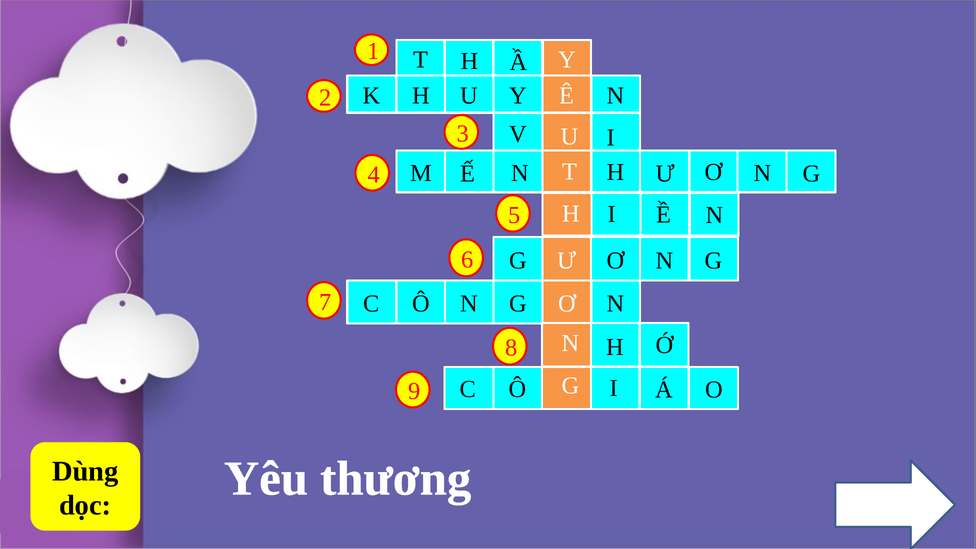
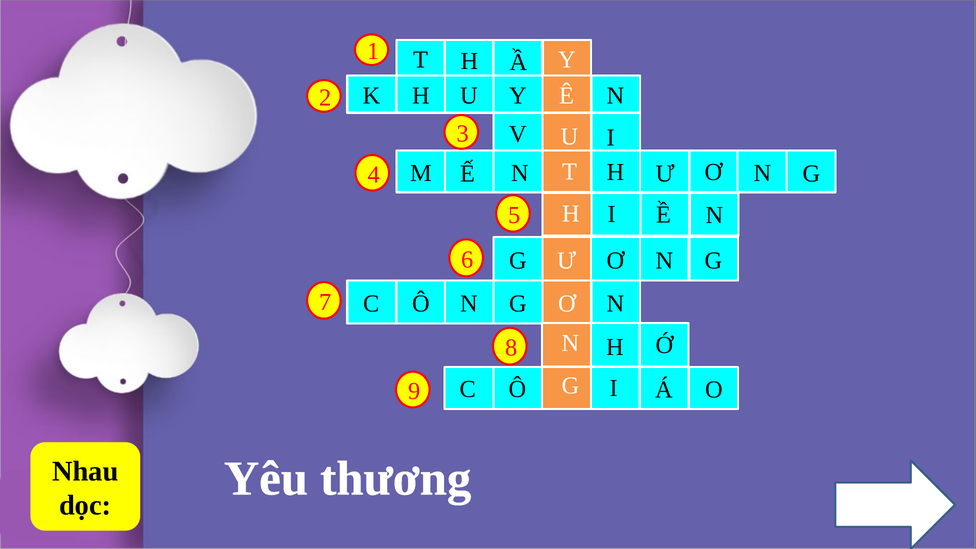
Dùng: Dùng -> Nhau
